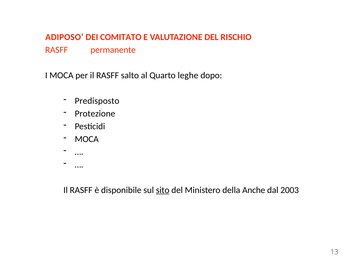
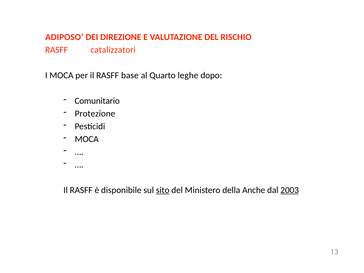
COMITATO: COMITATO -> DIREZIONE
permanente: permanente -> catalizzatori
salto: salto -> base
Predisposto: Predisposto -> Comunitario
2003 underline: none -> present
